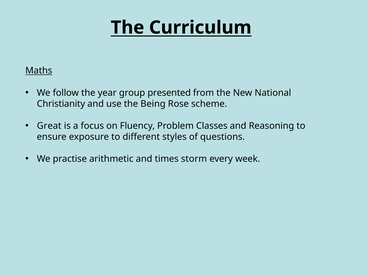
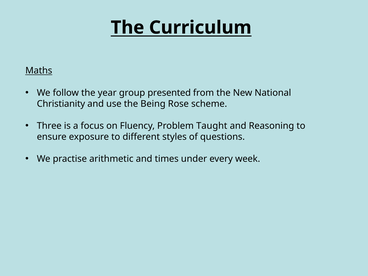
Great: Great -> Three
Classes: Classes -> Taught
storm: storm -> under
